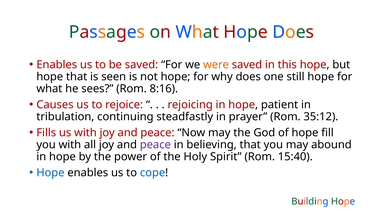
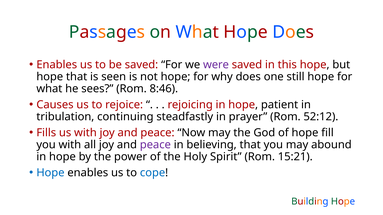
were colour: orange -> purple
8:16: 8:16 -> 8:46
35:12: 35:12 -> 52:12
15:40: 15:40 -> 15:21
